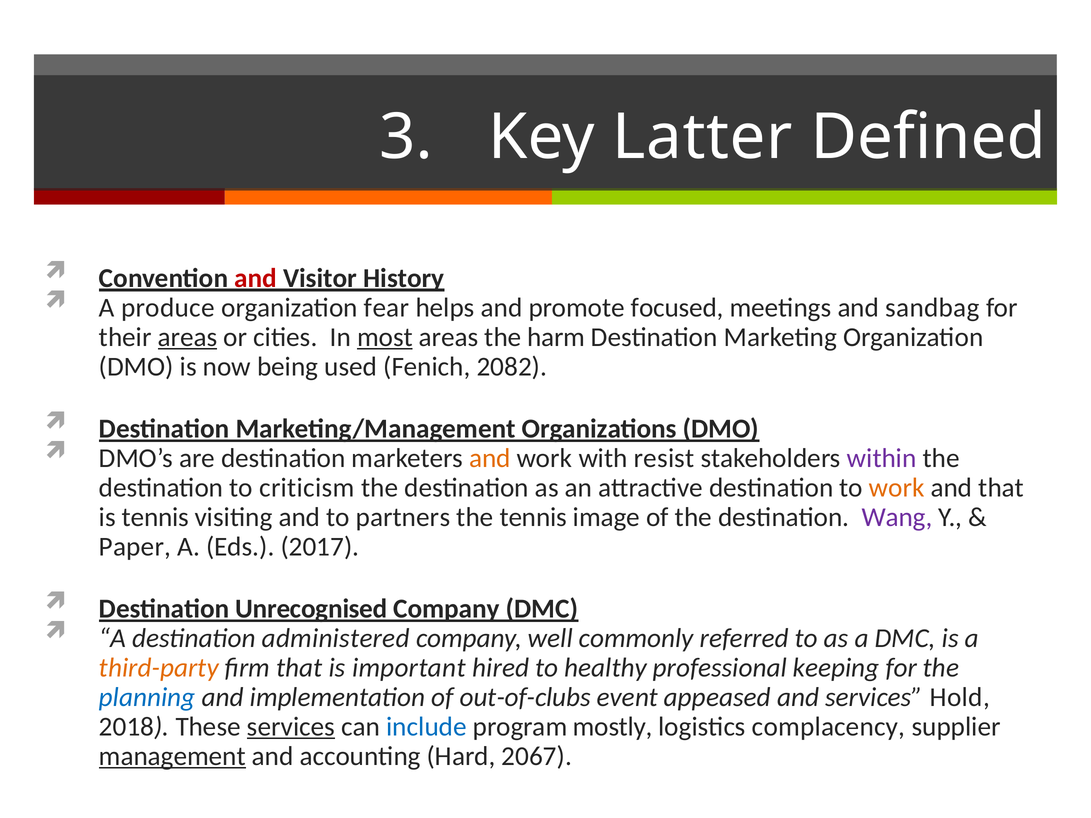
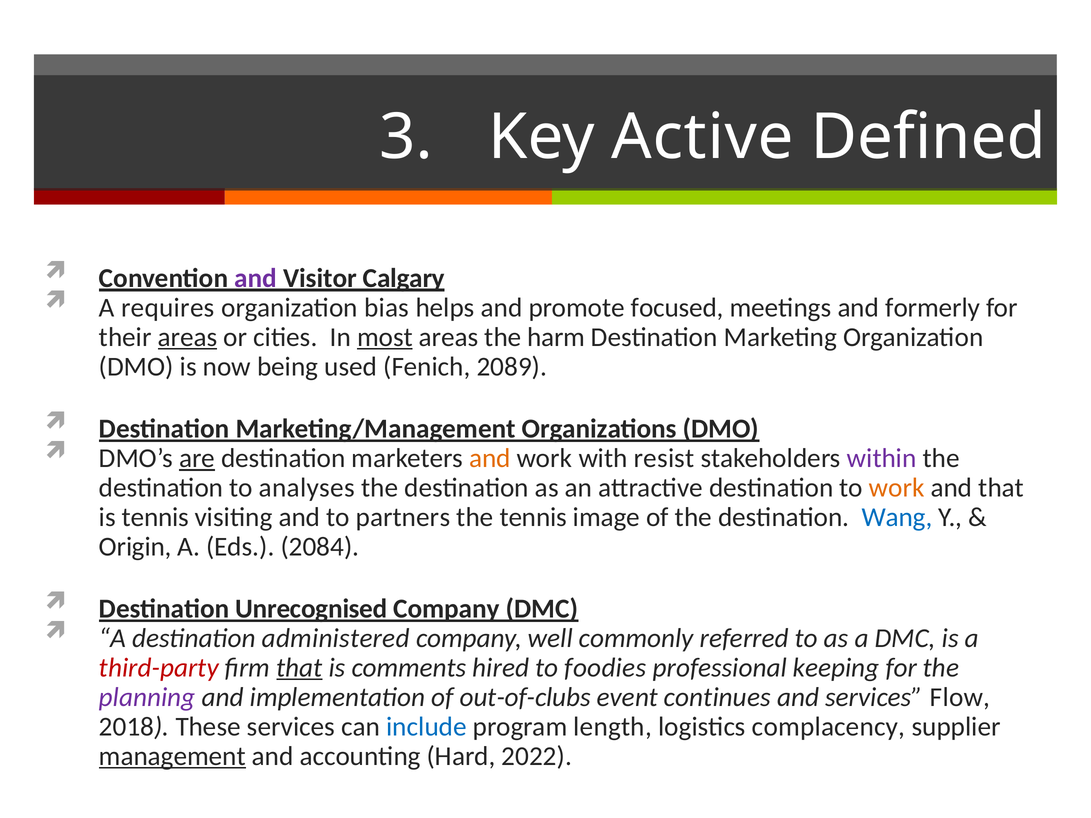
Latter: Latter -> Active
and at (256, 278) colour: red -> purple
History: History -> Calgary
produce: produce -> requires
fear: fear -> bias
sandbag: sandbag -> formerly
2082: 2082 -> 2089
are underline: none -> present
criticism: criticism -> analyses
Wang colour: purple -> blue
Paper: Paper -> Origin
2017: 2017 -> 2084
third-party colour: orange -> red
that at (299, 668) underline: none -> present
important: important -> comments
healthy: healthy -> foodies
planning colour: blue -> purple
appeased: appeased -> continues
Hold: Hold -> Flow
services at (291, 727) underline: present -> none
mostly: mostly -> length
2067: 2067 -> 2022
